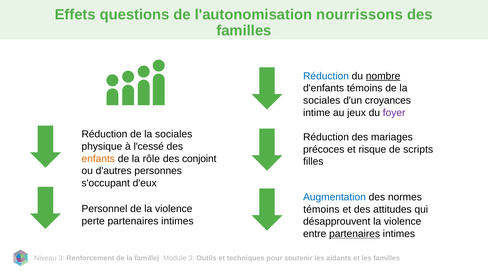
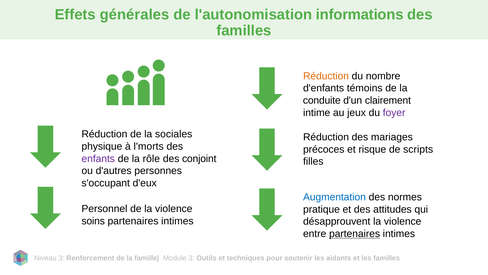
questions: questions -> générales
nourrissons: nourrissons -> informations
Réduction at (326, 76) colour: blue -> orange
nombre underline: present -> none
sociales at (322, 100): sociales -> conduite
croyances: croyances -> clairement
l'cessé: l'cessé -> l'morts
enfants colour: orange -> purple
témoins at (321, 209): témoins -> pratique
perte: perte -> soins
